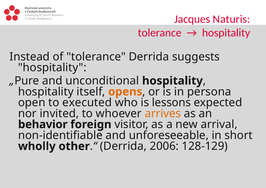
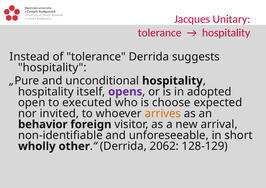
Naturis: Naturis -> Unitary
opens colour: orange -> purple
persona: persona -> adopted
lessons: lessons -> choose
2006: 2006 -> 2062
